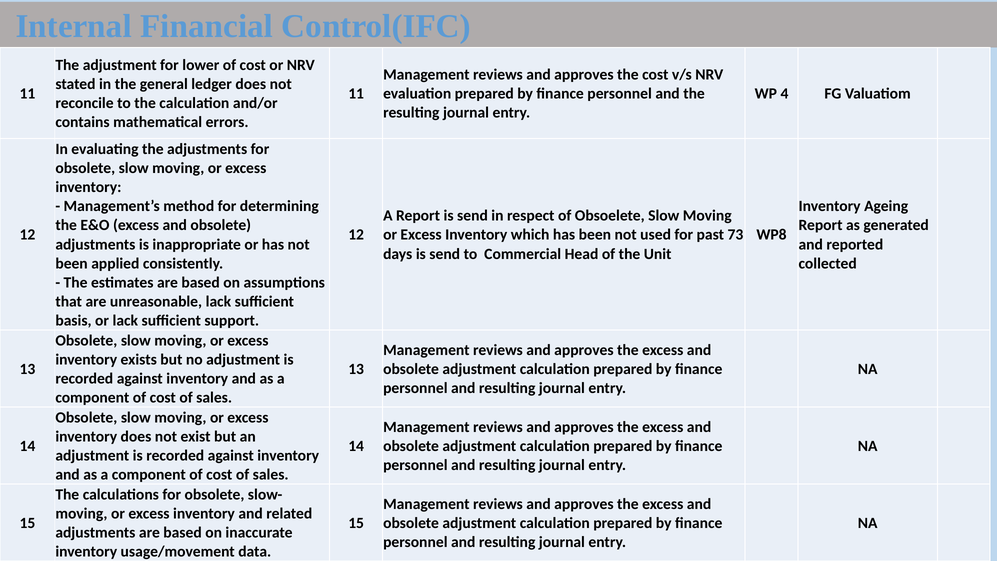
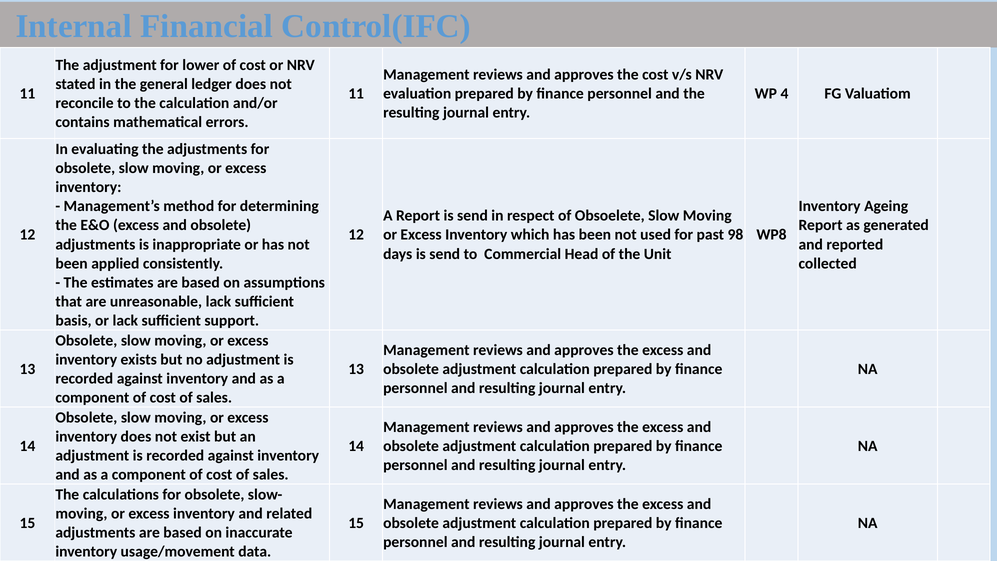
73: 73 -> 98
